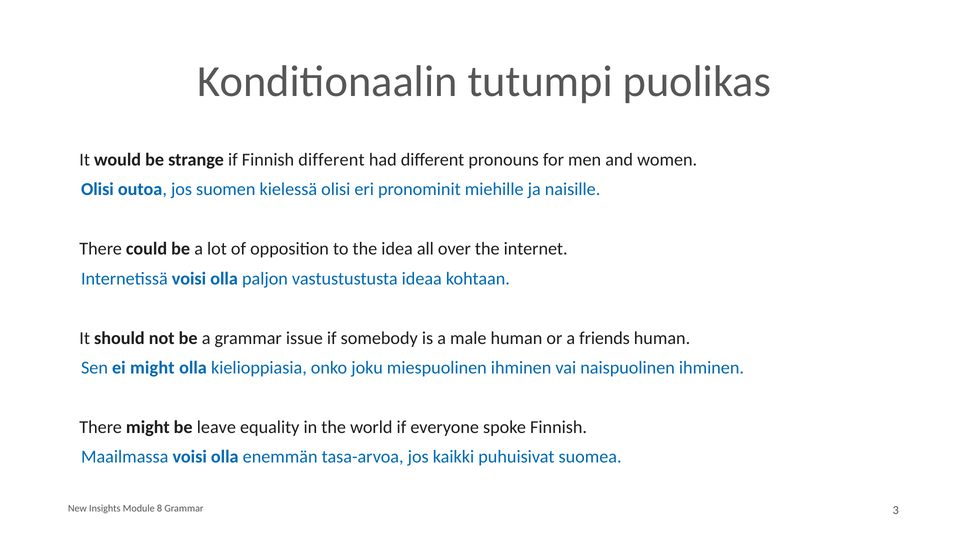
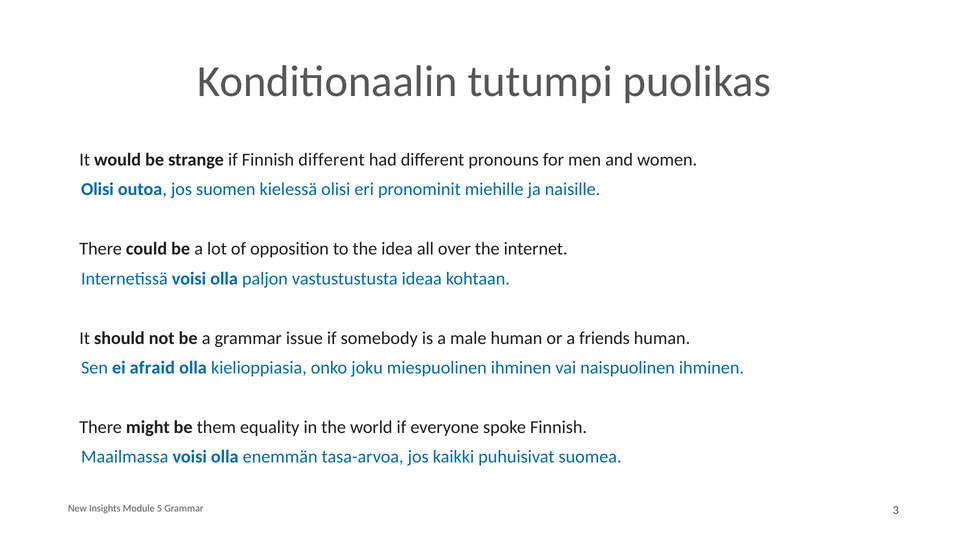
ei might: might -> afraid
leave: leave -> them
8: 8 -> 5
